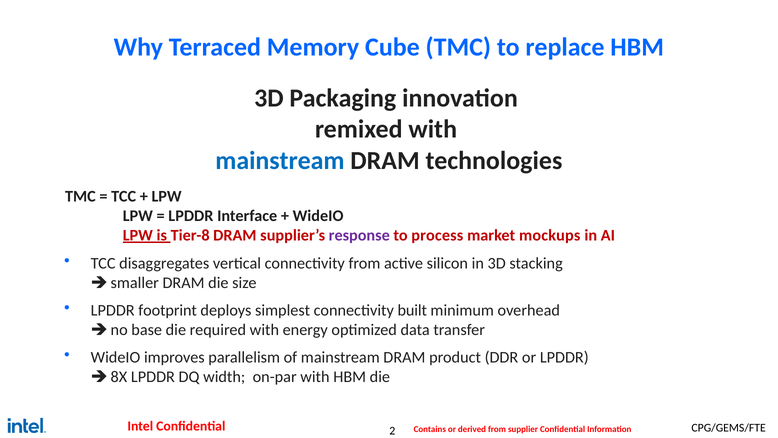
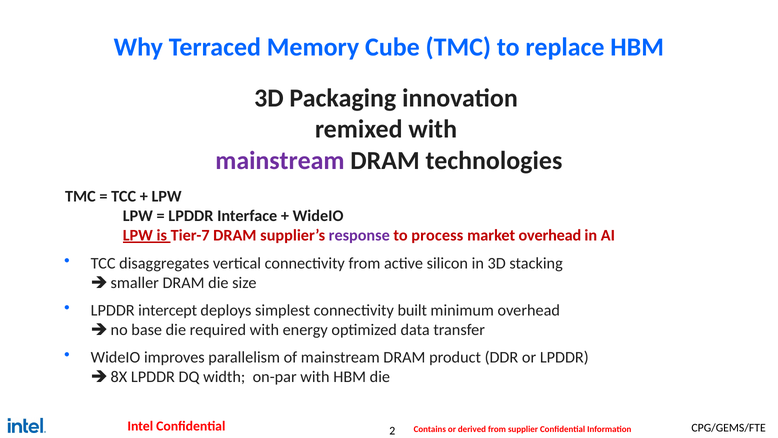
mainstream at (280, 160) colour: blue -> purple
Tier-8: Tier-8 -> Tier-7
market mockups: mockups -> overhead
footprint: footprint -> intercept
